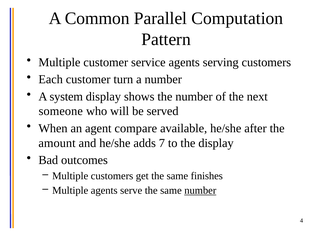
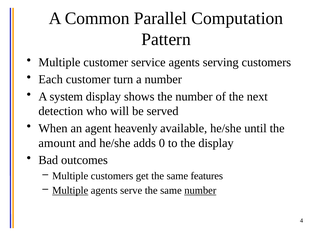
someone: someone -> detection
compare: compare -> heavenly
after: after -> until
7: 7 -> 0
finishes: finishes -> features
Multiple at (70, 190) underline: none -> present
